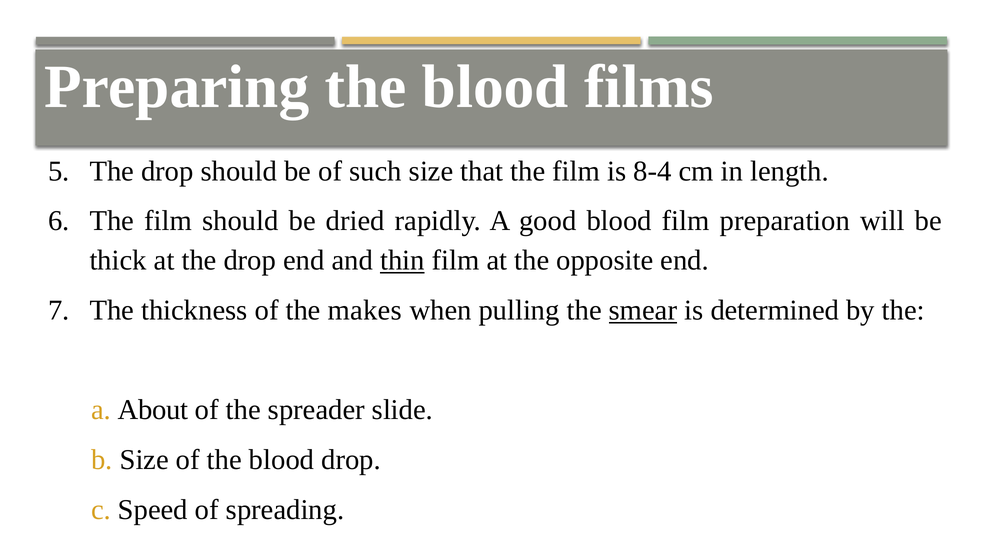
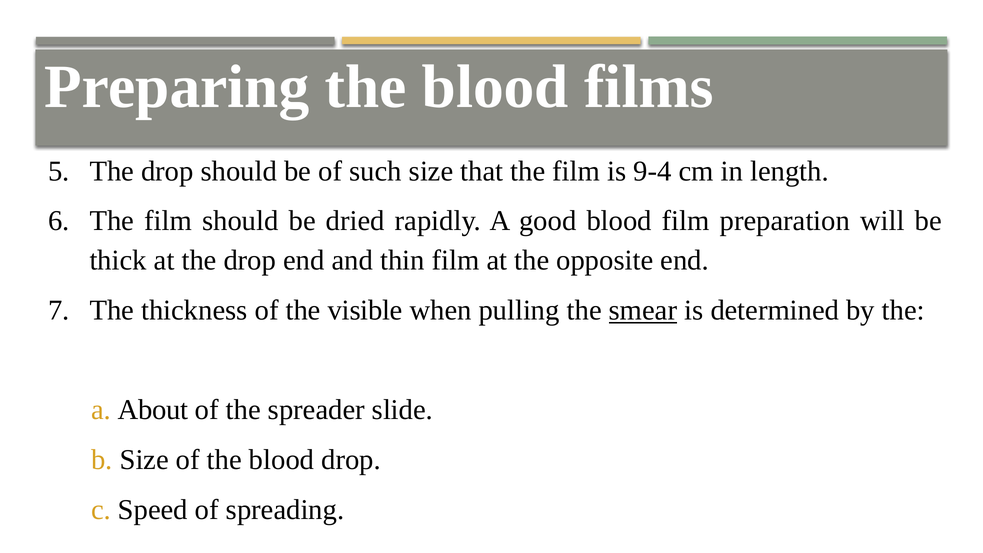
8-4: 8-4 -> 9-4
thin underline: present -> none
makes: makes -> visible
